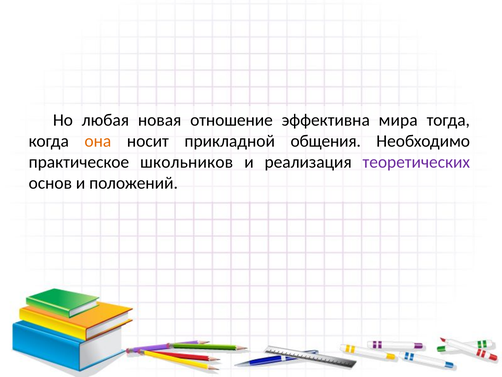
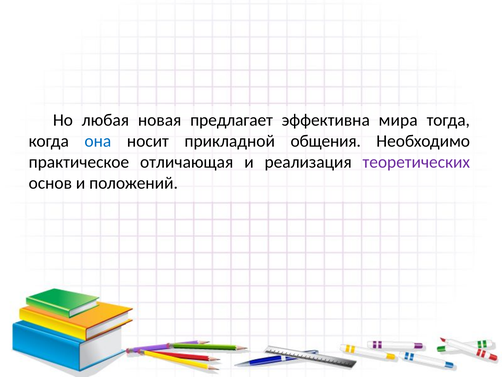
отношение: отношение -> предлагает
она colour: orange -> blue
школьников: школьников -> отличающая
